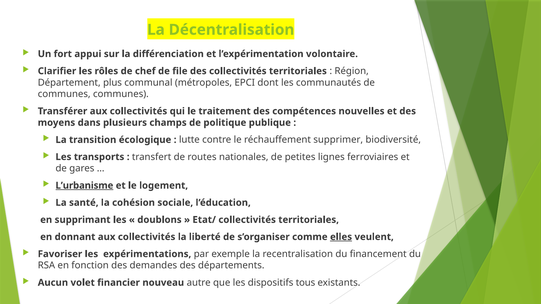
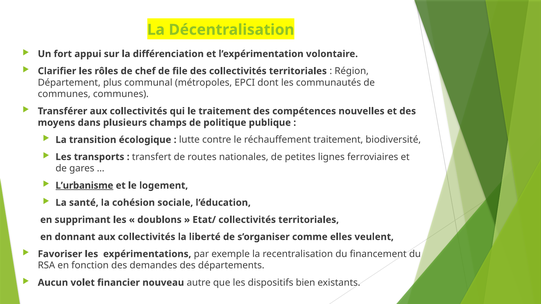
réchauffement supprimer: supprimer -> traitement
elles underline: present -> none
tous: tous -> bien
